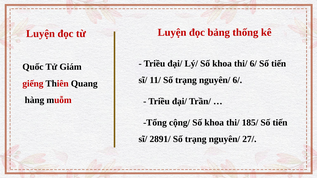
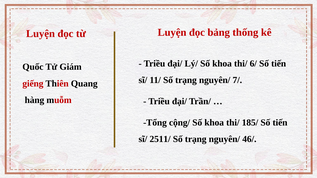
nguyên/ 6/: 6/ -> 7/
2891/: 2891/ -> 2511/
27/: 27/ -> 46/
